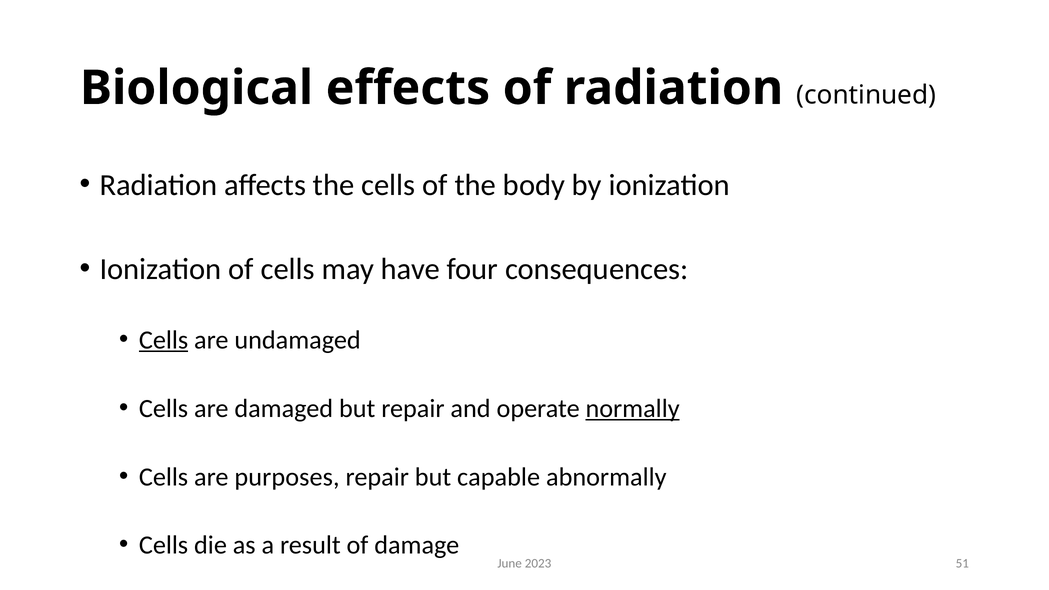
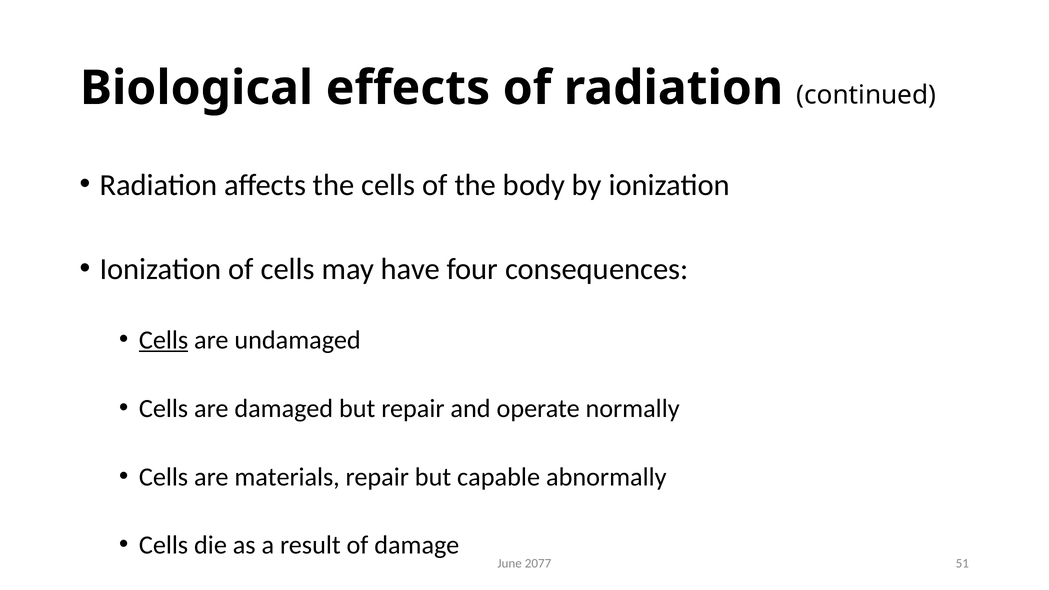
normally underline: present -> none
purposes: purposes -> materials
2023: 2023 -> 2077
